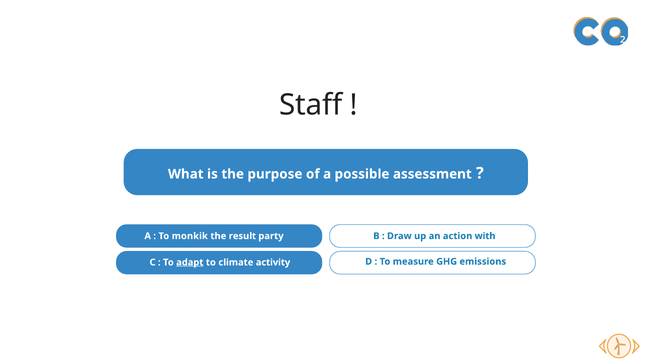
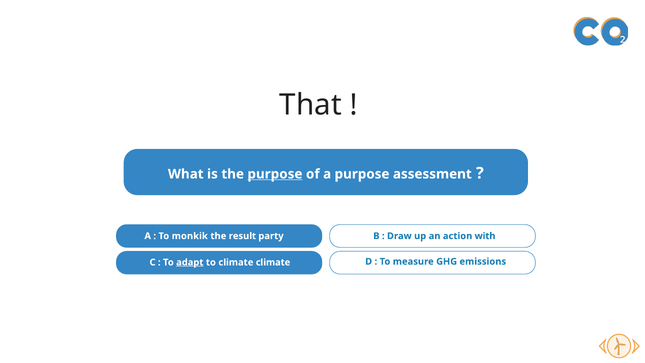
Staff: Staff -> That
purpose at (275, 174) underline: none -> present
a possible: possible -> purpose
climate activity: activity -> climate
